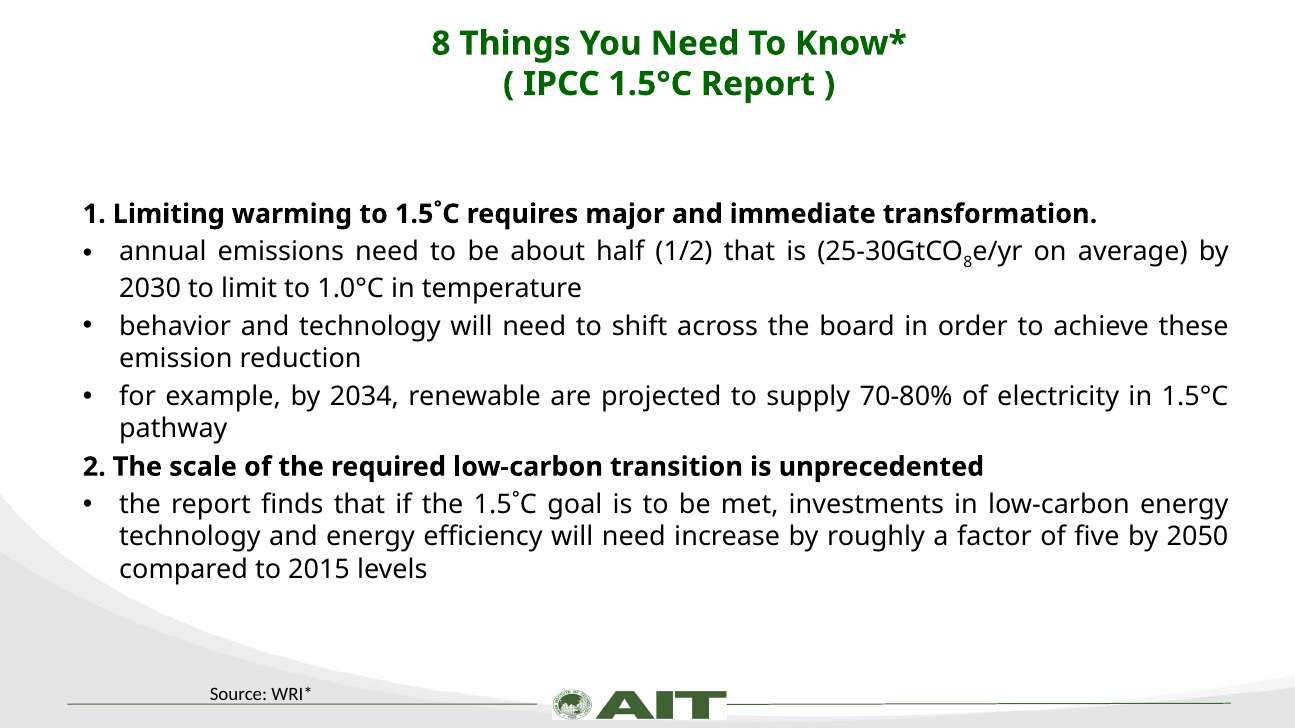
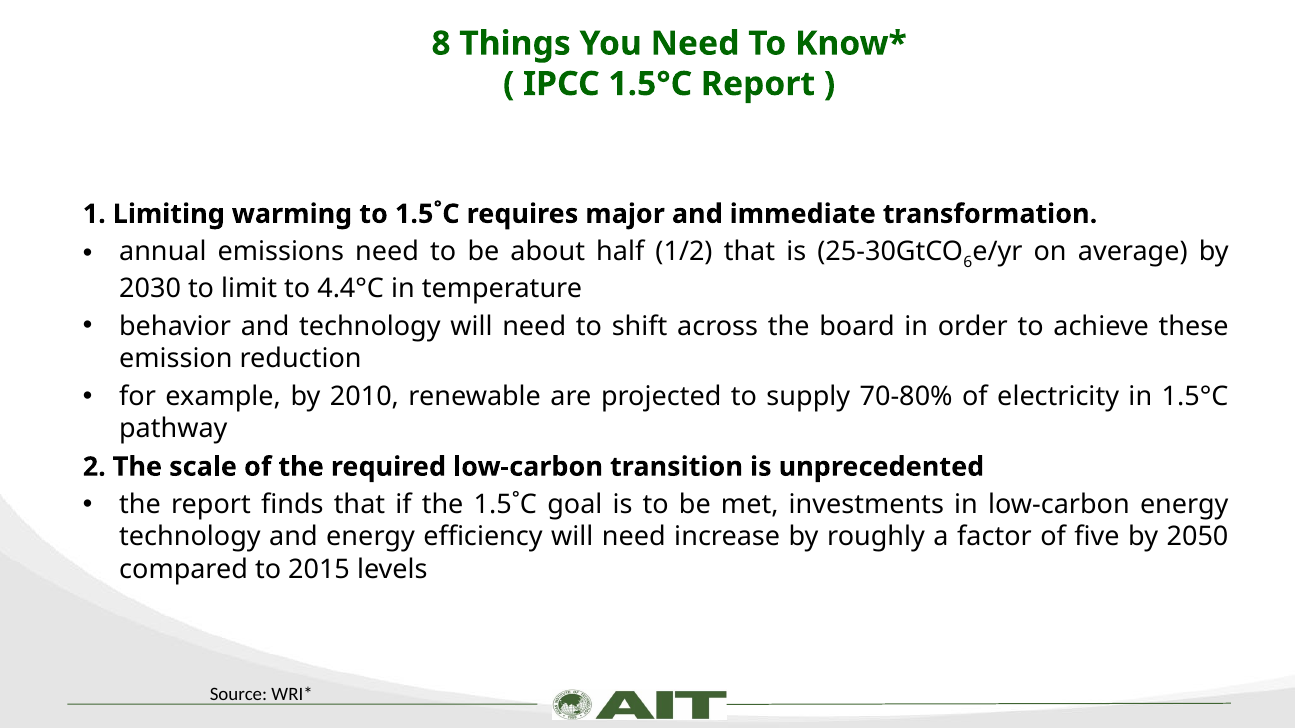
8 at (968, 262): 8 -> 6
1.0°C: 1.0°C -> 4.4°C
2034: 2034 -> 2010
